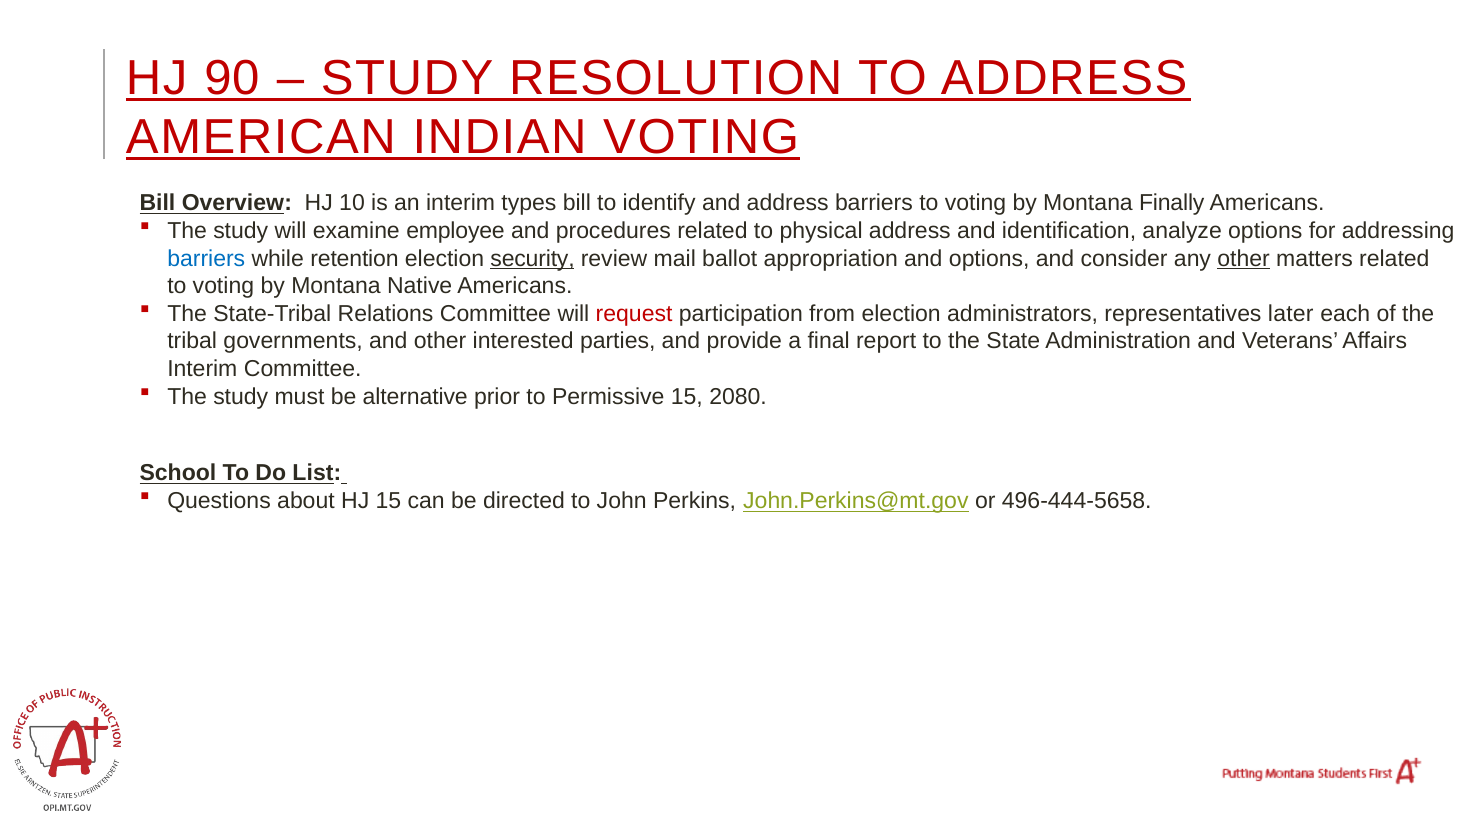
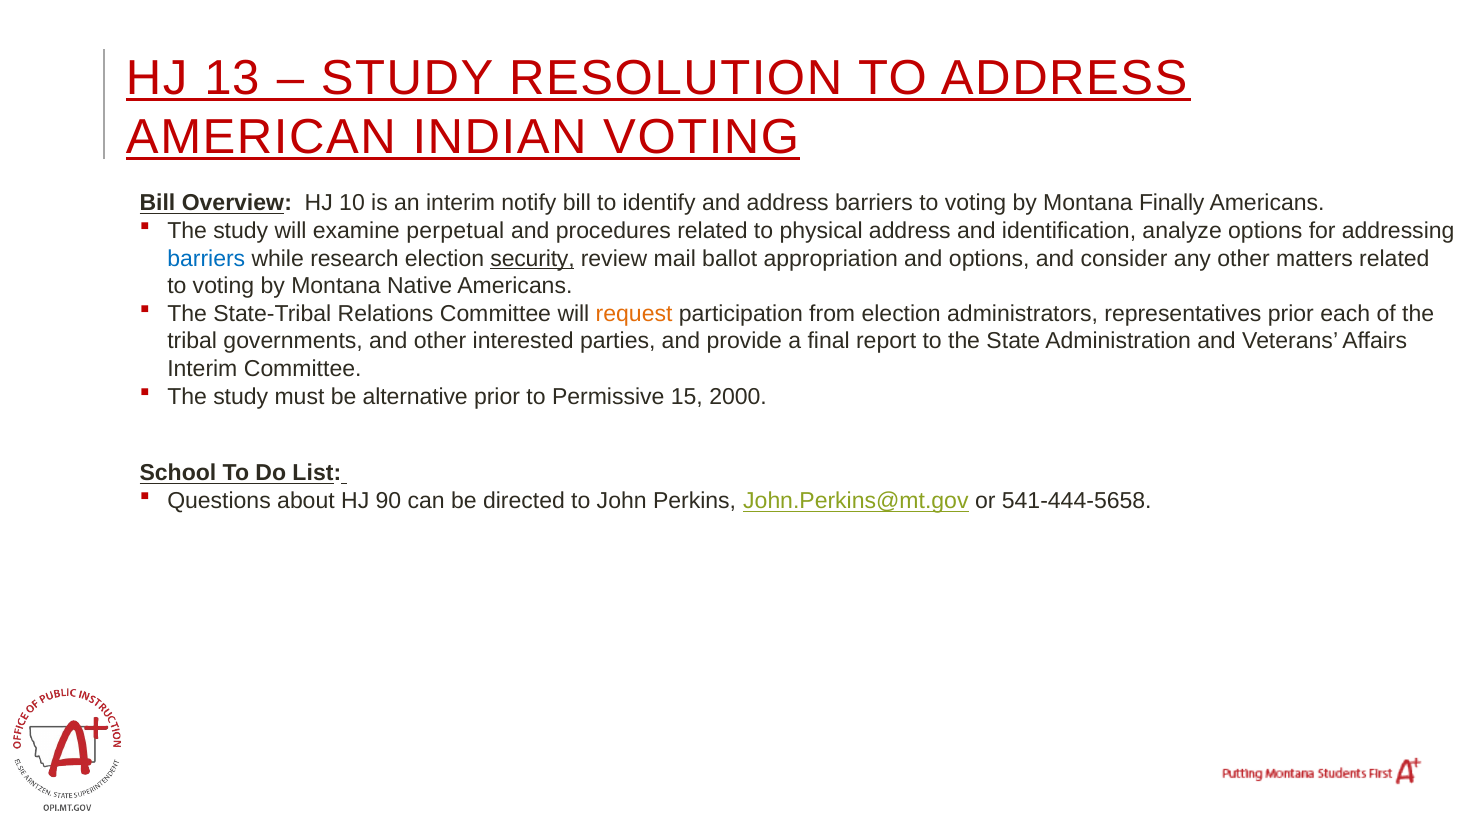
90: 90 -> 13
types: types -> notify
employee: employee -> perpetual
retention: retention -> research
other at (1244, 259) underline: present -> none
request colour: red -> orange
representatives later: later -> prior
2080: 2080 -> 2000
HJ 15: 15 -> 90
496-444-5658: 496-444-5658 -> 541-444-5658
